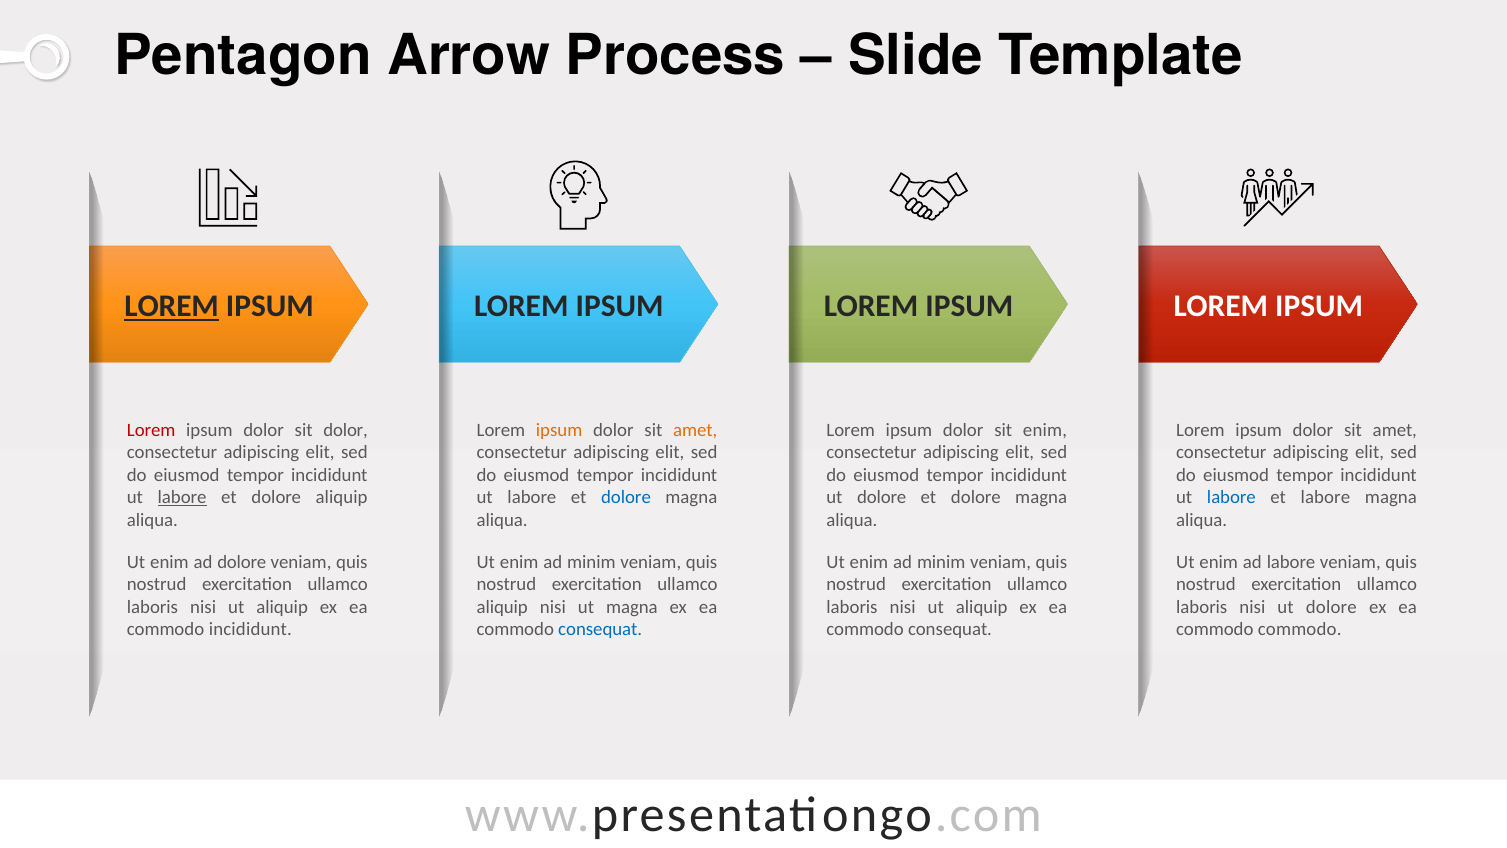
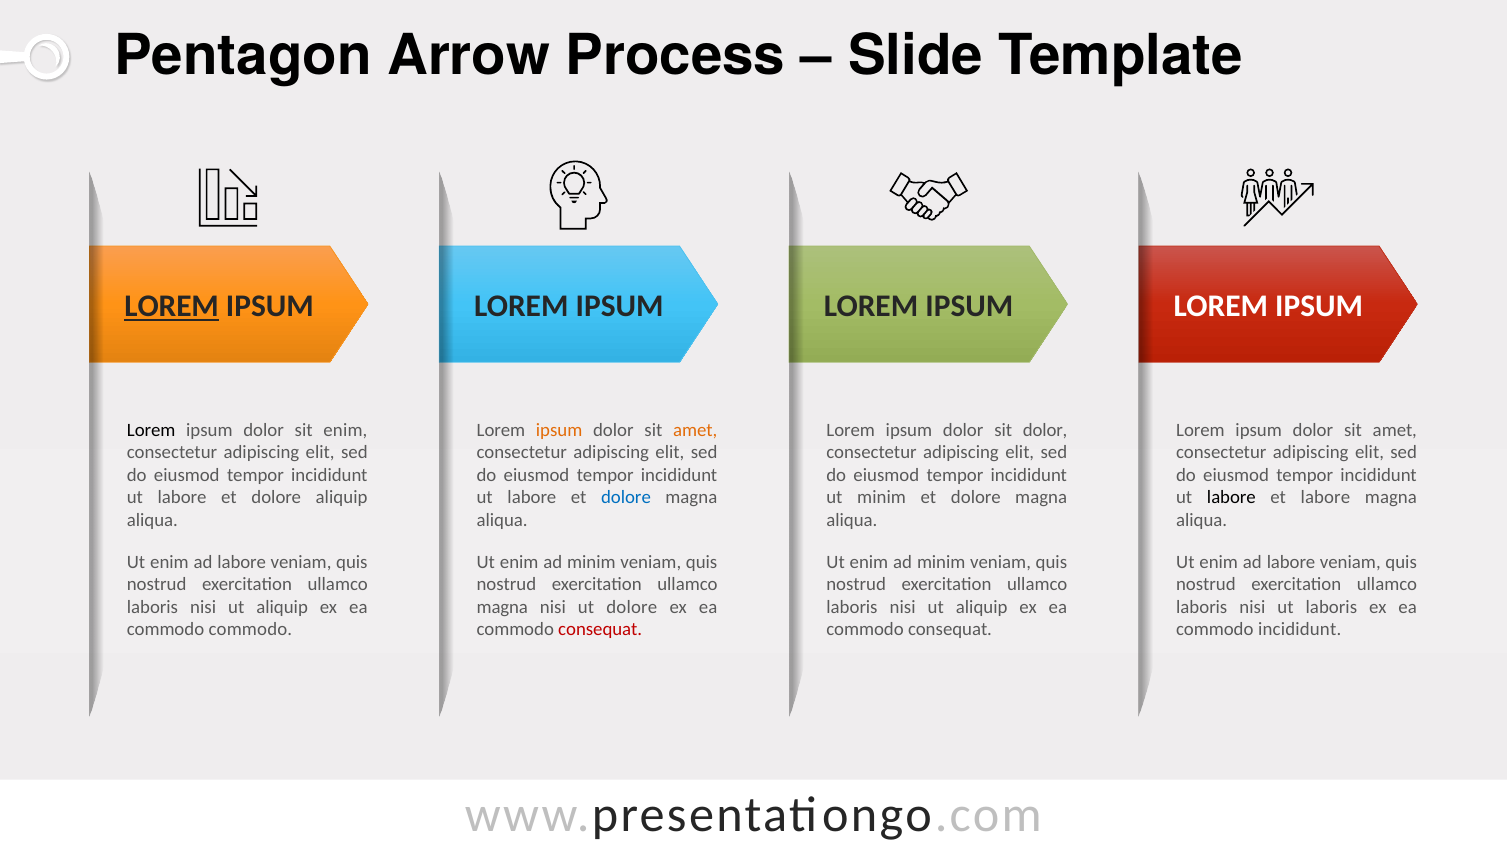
Lorem at (151, 430) colour: red -> black
sit dolor: dolor -> enim
sit enim: enim -> dolor
labore at (182, 498) underline: present -> none
dolore at (882, 498): dolore -> minim
labore at (1231, 498) colour: blue -> black
dolore at (242, 562): dolore -> labore
aliquip at (502, 607): aliquip -> magna
ut magna: magna -> dolore
nisi ut dolore: dolore -> laboris
commodo incididunt: incididunt -> commodo
consequat at (600, 629) colour: blue -> red
commodo commodo: commodo -> incididunt
